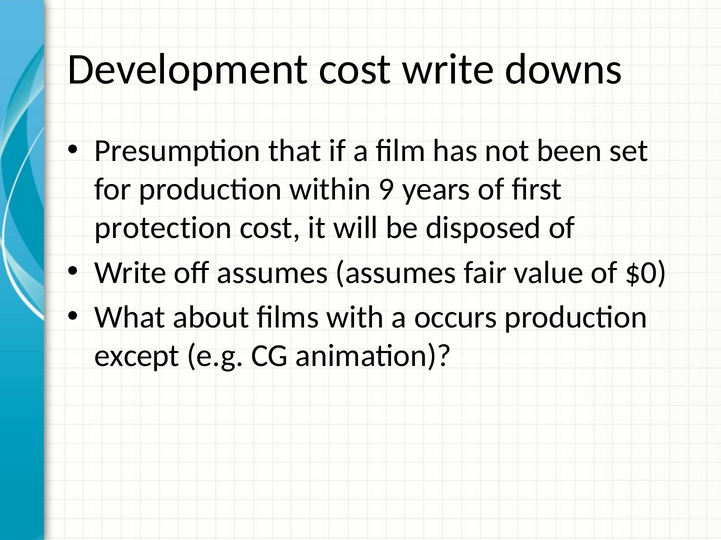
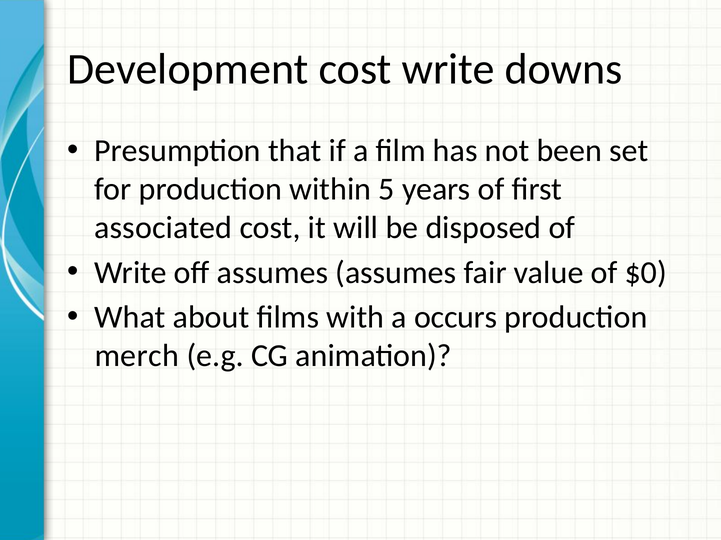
9: 9 -> 5
protection: protection -> associated
except: except -> merch
